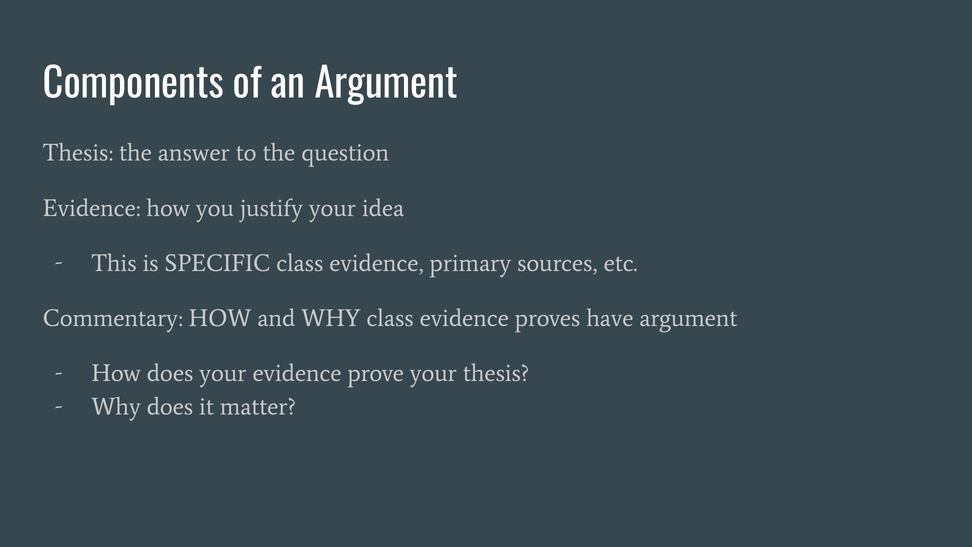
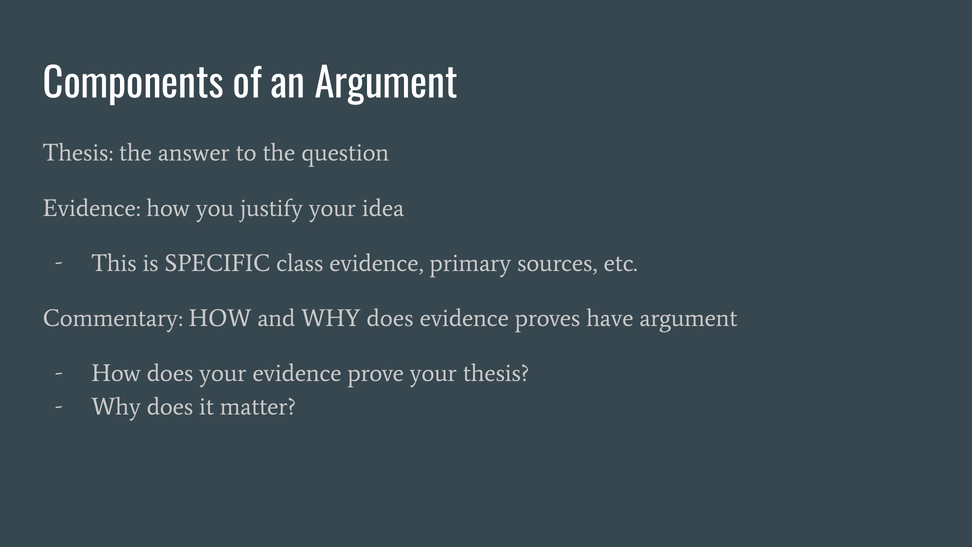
and WHY class: class -> does
